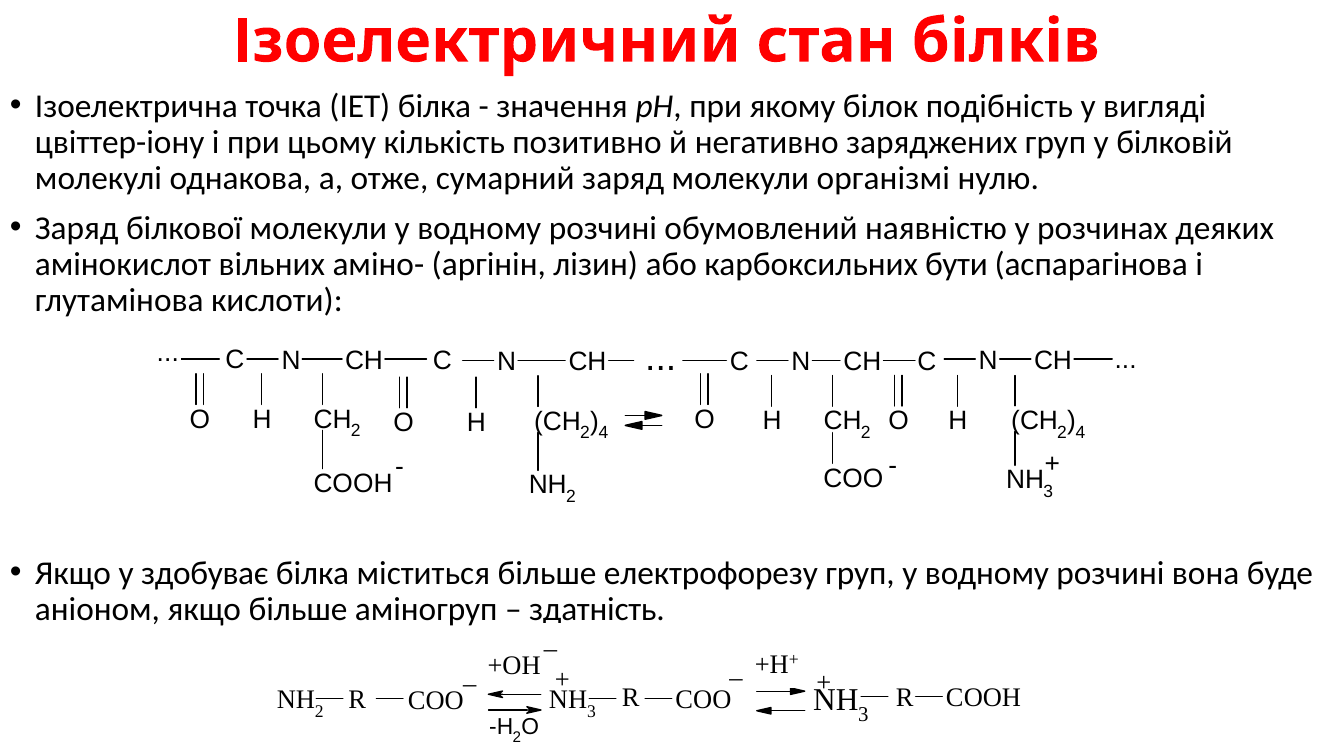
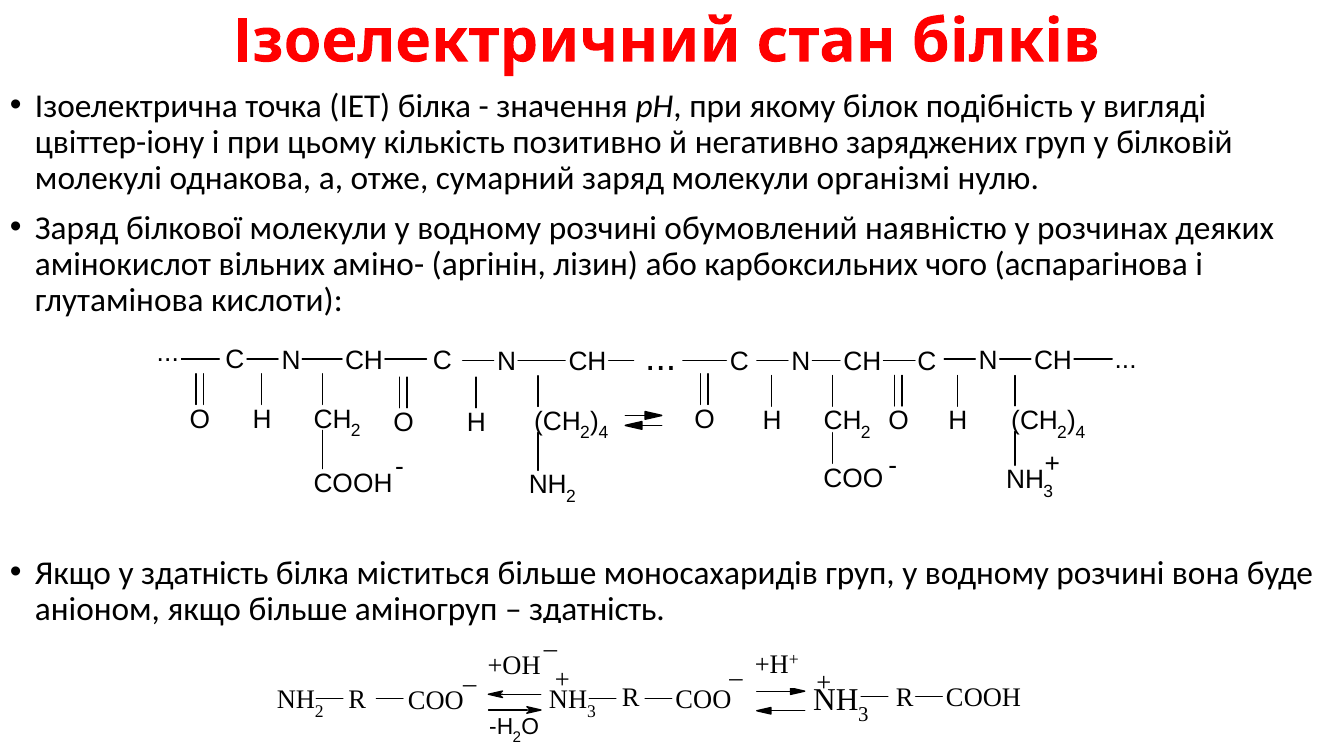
бути: бути -> чого
у здобуває: здобуває -> здатність
електрофорезу: електрофорезу -> моносахаридів
